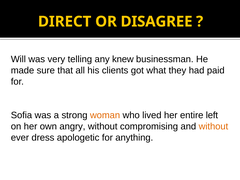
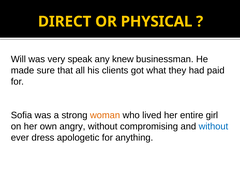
DISAGREE: DISAGREE -> PHYSICAL
telling: telling -> speak
left: left -> girl
without at (213, 127) colour: orange -> blue
